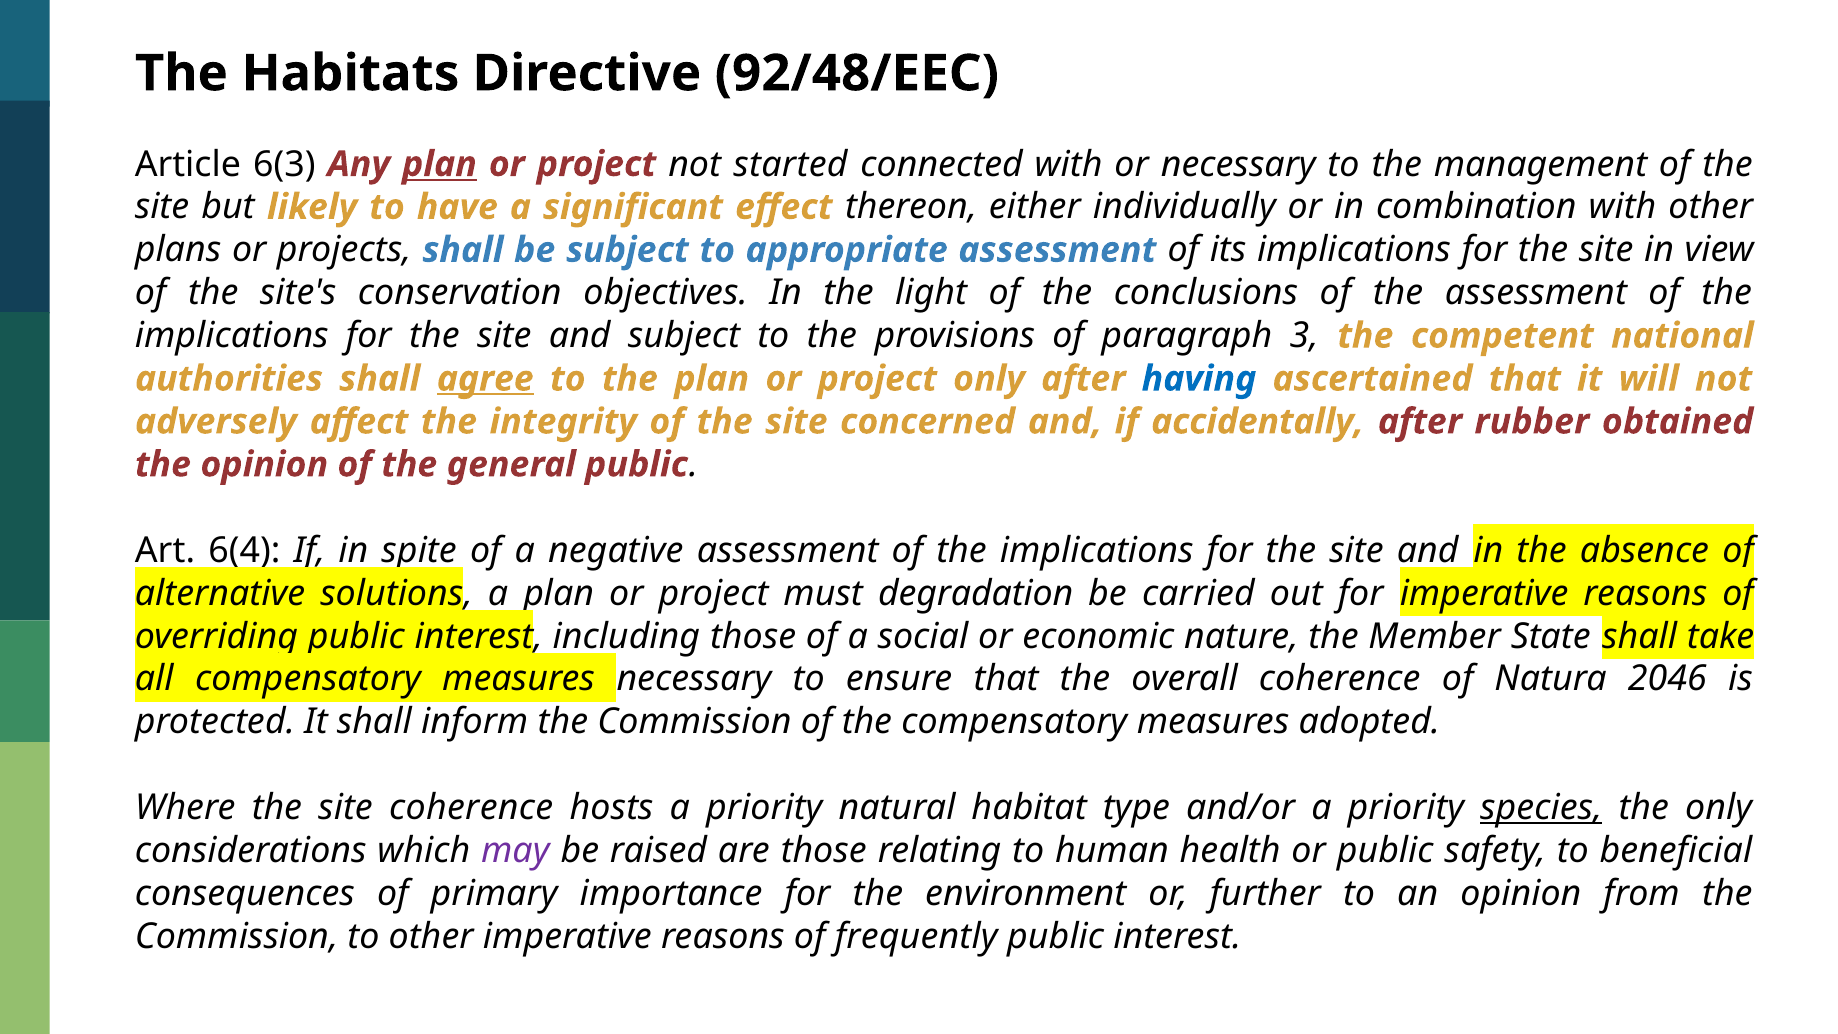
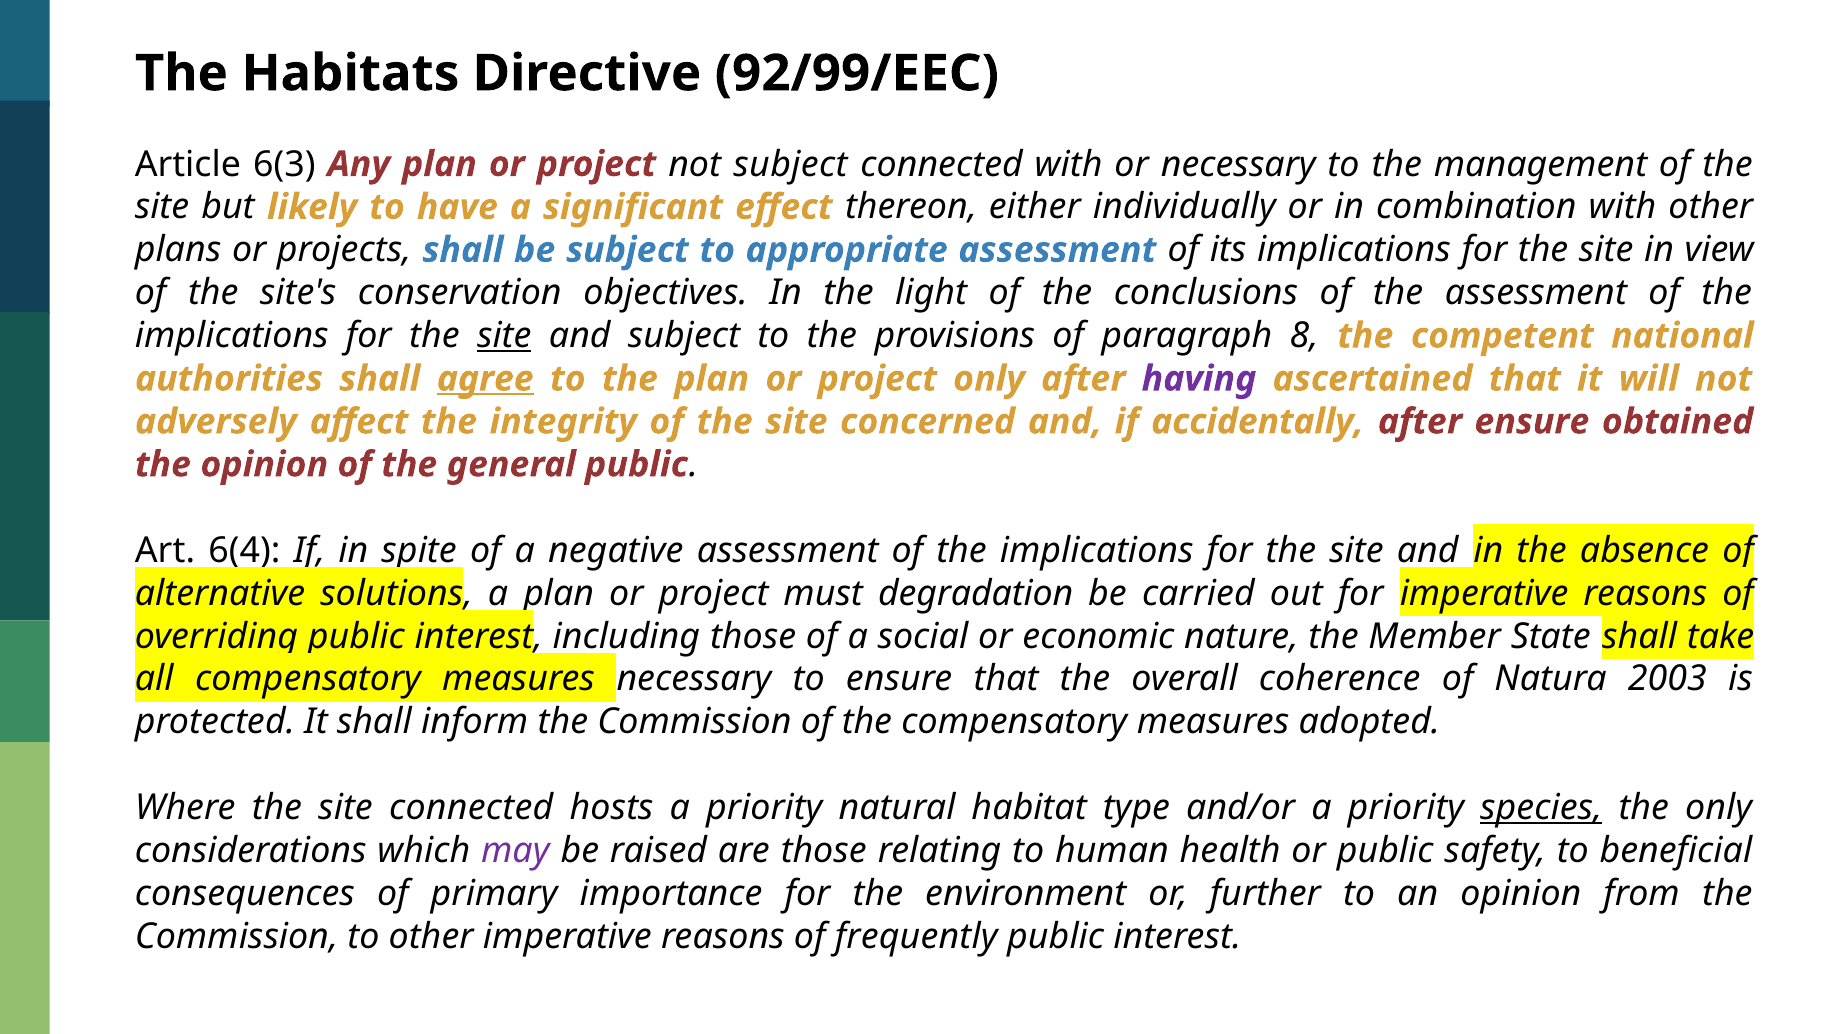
92/48/EEC: 92/48/EEC -> 92/99/EEC
plan at (439, 164) underline: present -> none
not started: started -> subject
site at (504, 336) underline: none -> present
3: 3 -> 8
having colour: blue -> purple
after rubber: rubber -> ensure
2046: 2046 -> 2003
site coherence: coherence -> connected
